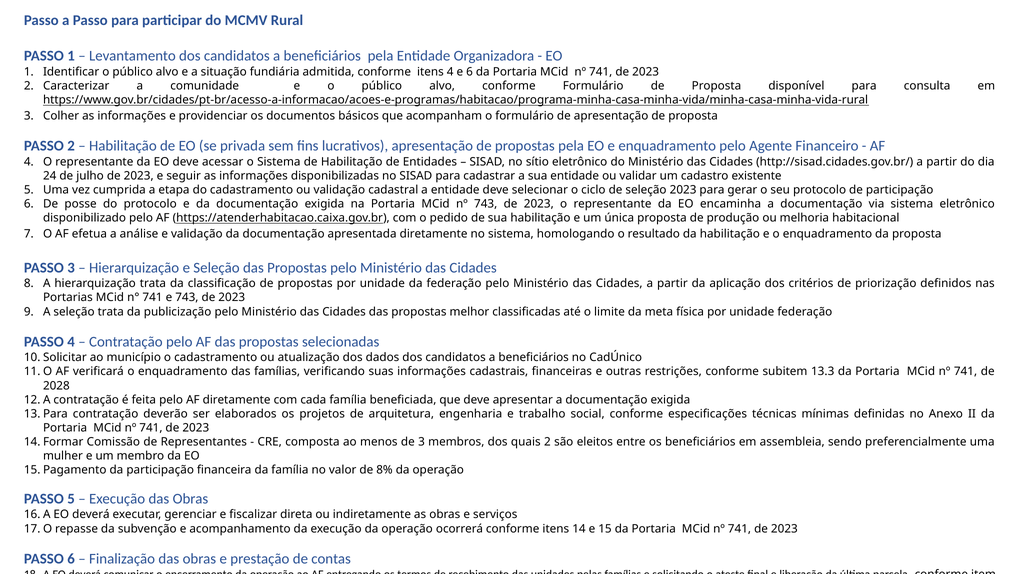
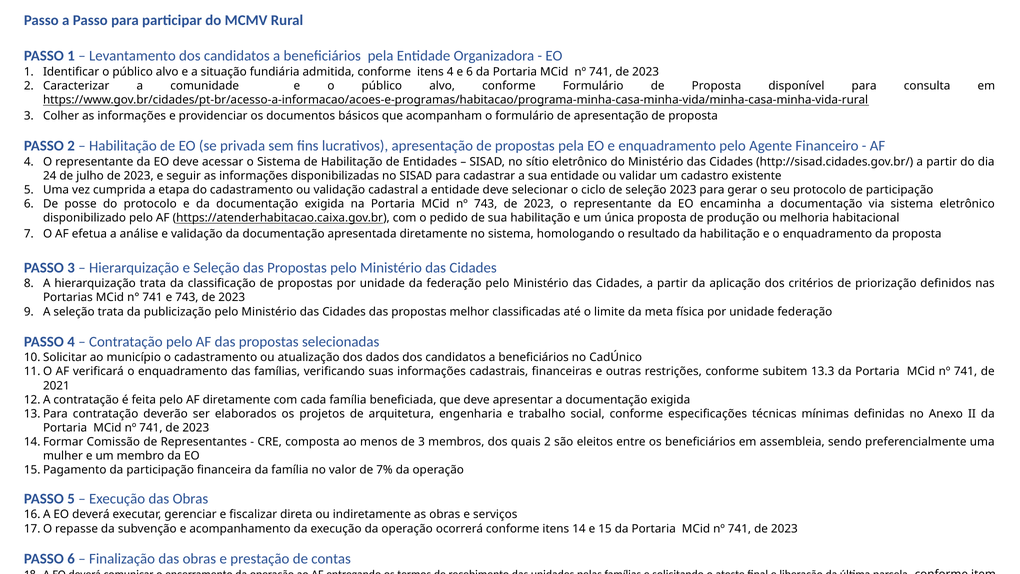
2028: 2028 -> 2021
8%: 8% -> 7%
